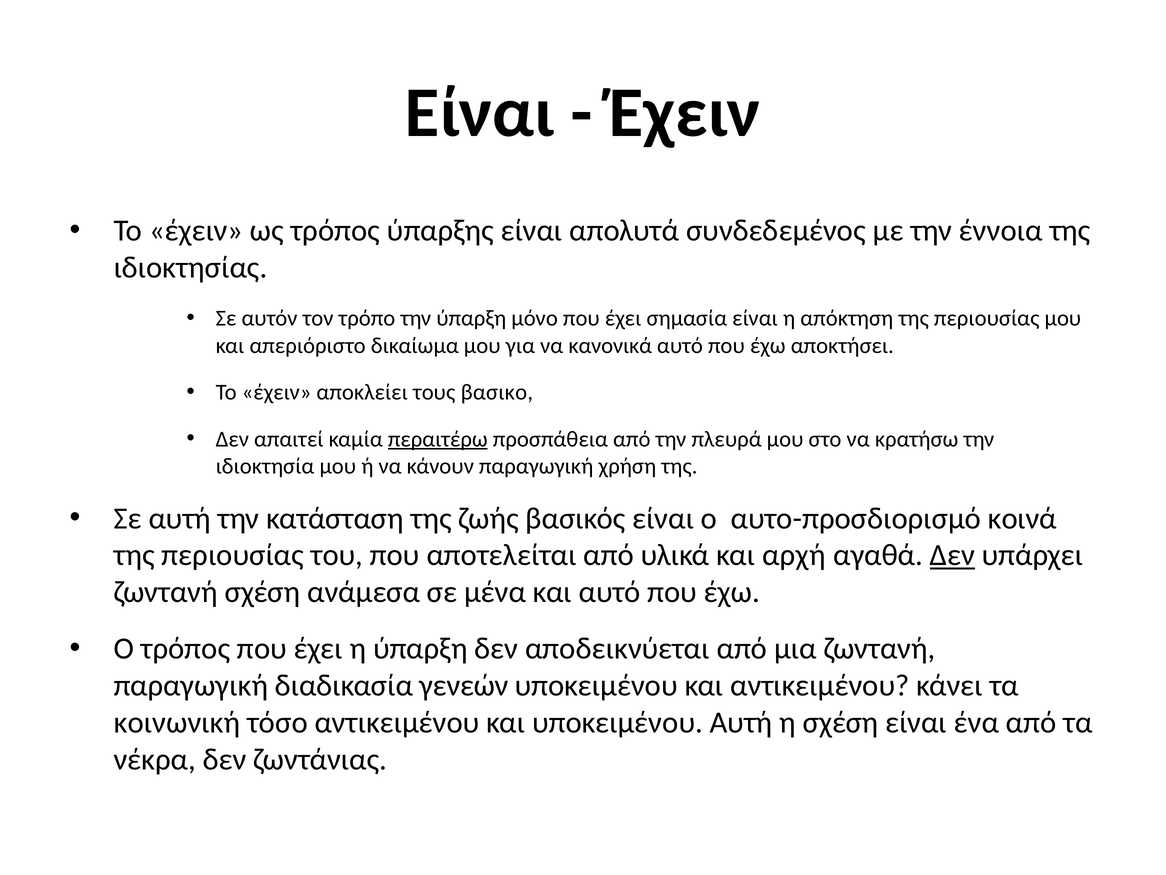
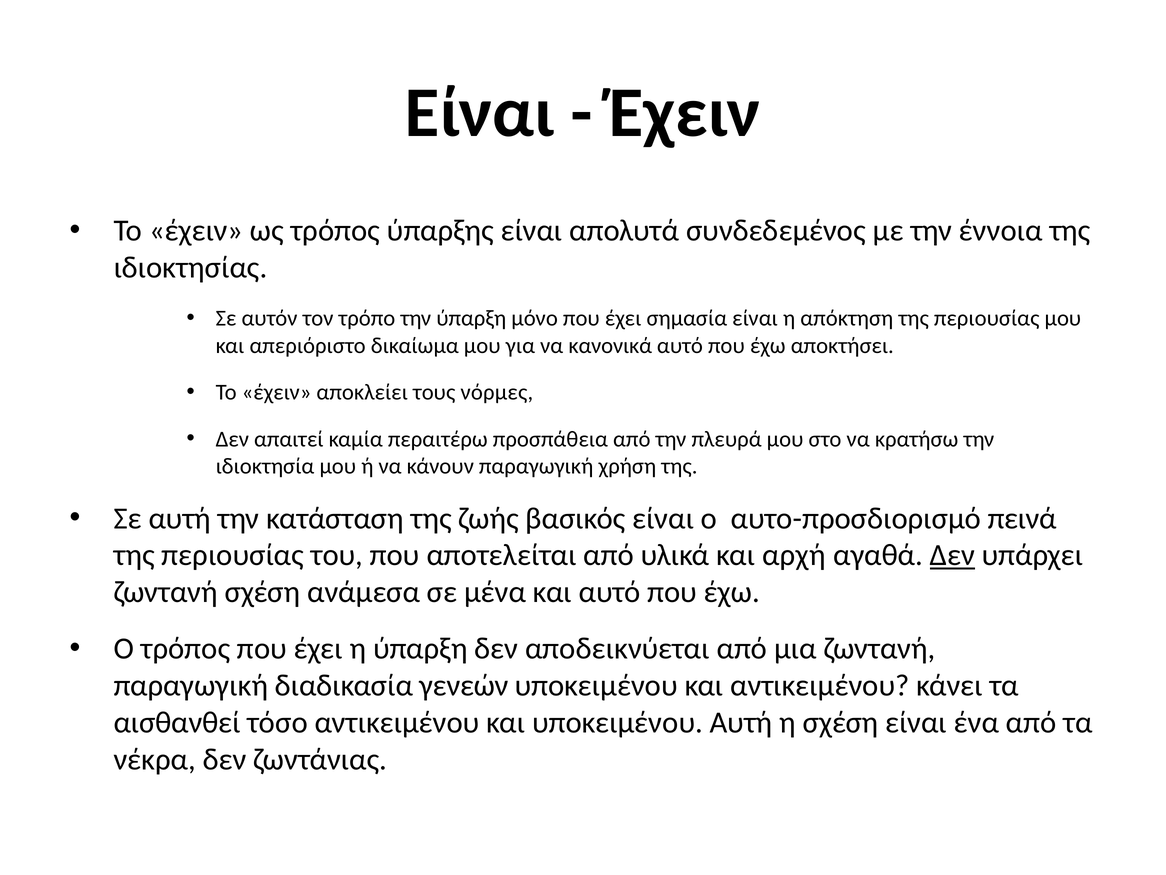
βασικο: βασικο -> νόρμες
περαιτέρω underline: present -> none
κοινά: κοινά -> πεινά
κοινωνική: κοινωνική -> αισθανθεί
